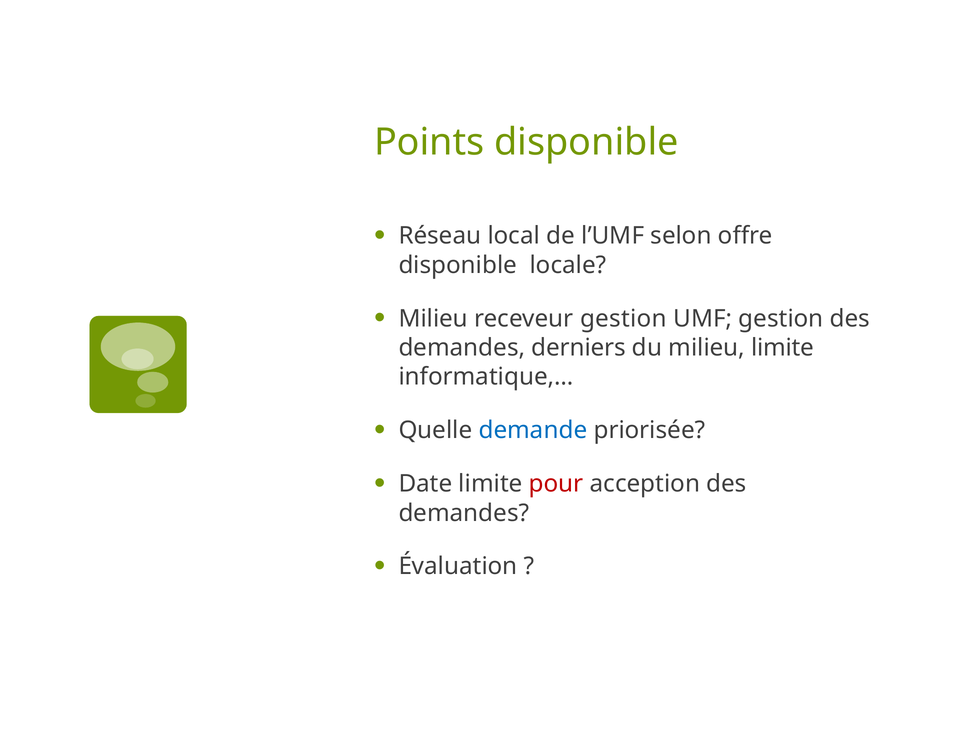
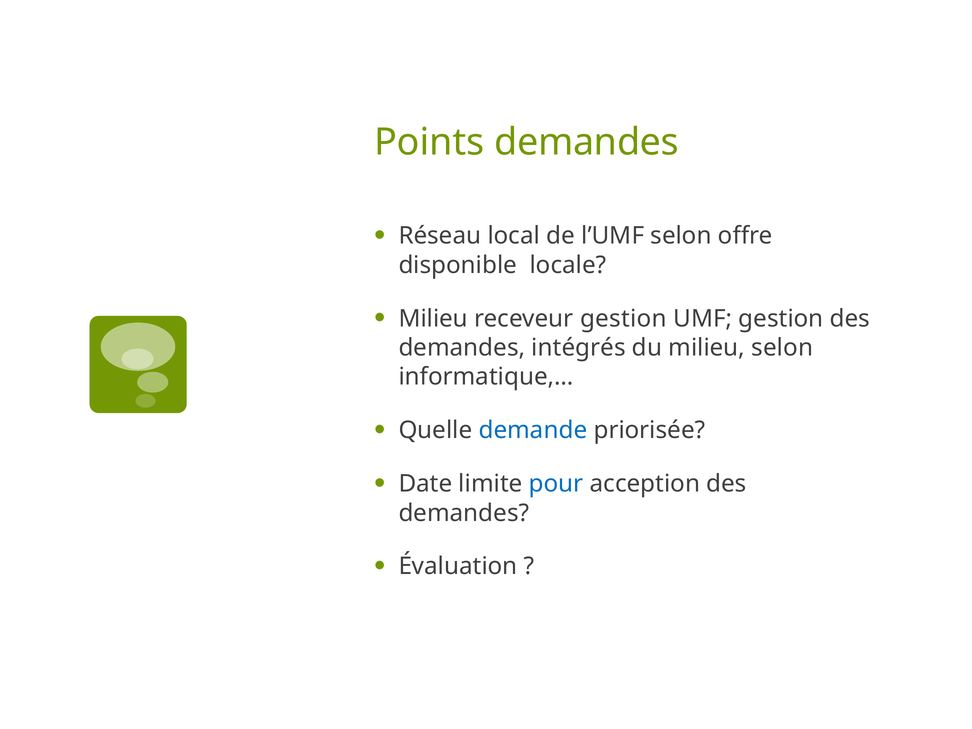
Points disponible: disponible -> demandes
derniers: derniers -> intégrés
milieu limite: limite -> selon
pour colour: red -> blue
